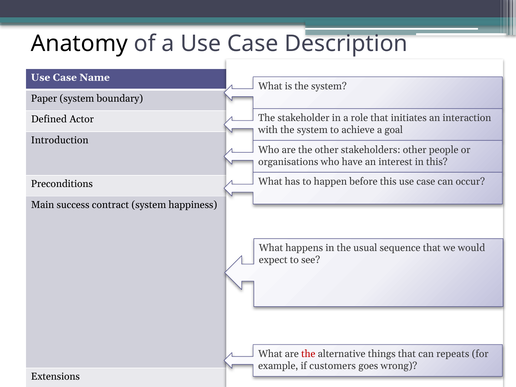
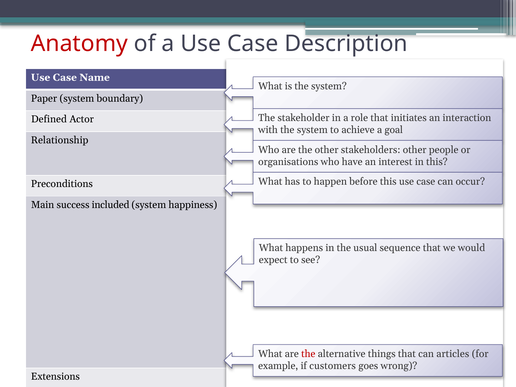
Anatomy colour: black -> red
Introduction: Introduction -> Relationship
contract: contract -> included
can repeats: repeats -> articles
